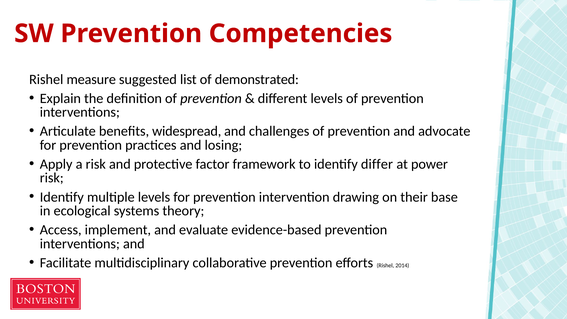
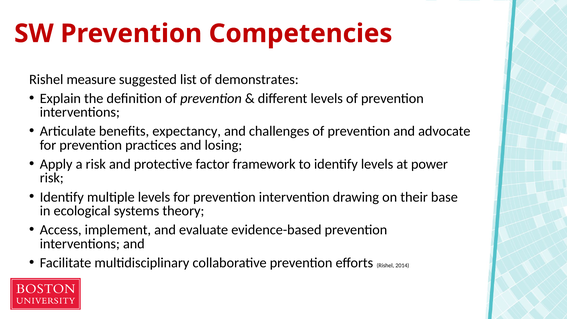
demonstrated: demonstrated -> demonstrates
widespread: widespread -> expectancy
identify differ: differ -> levels
